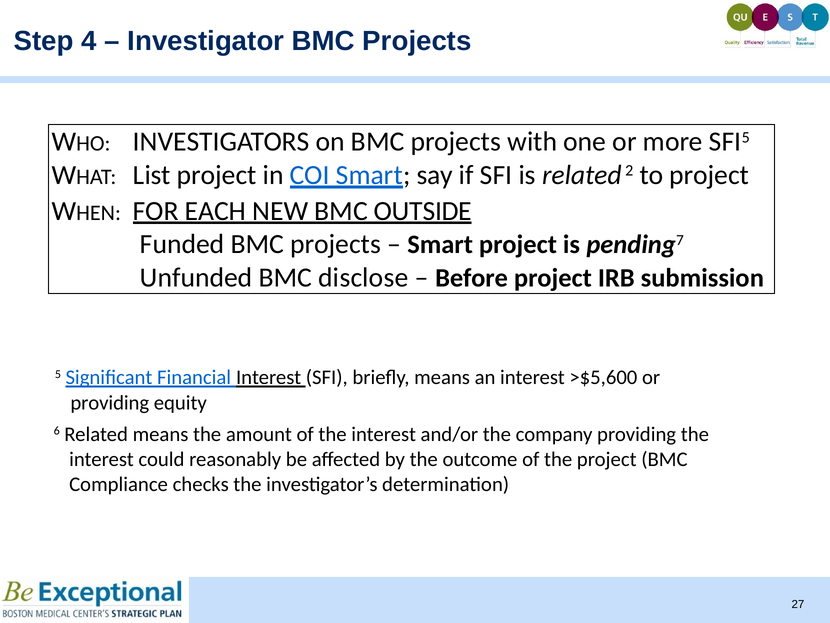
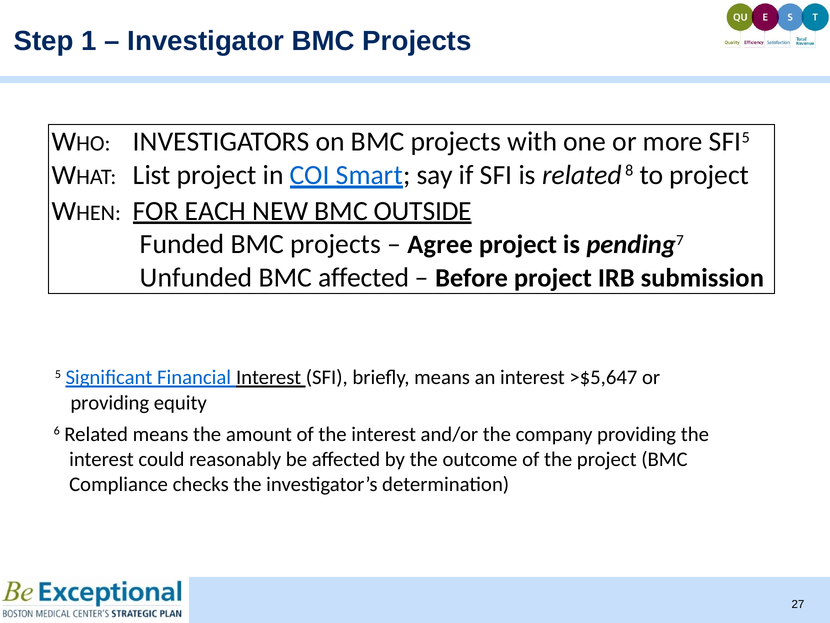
4: 4 -> 1
2: 2 -> 8
Smart at (440, 244): Smart -> Agree
BMC disclose: disclose -> affected
>$5,600: >$5,600 -> >$5,647
